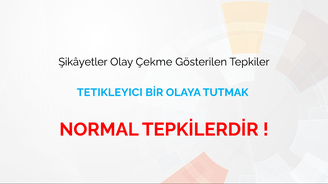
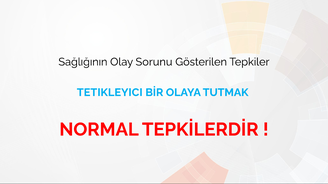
Şikâyetler: Şikâyetler -> Sağlığının
Çekme: Çekme -> Sorunu
